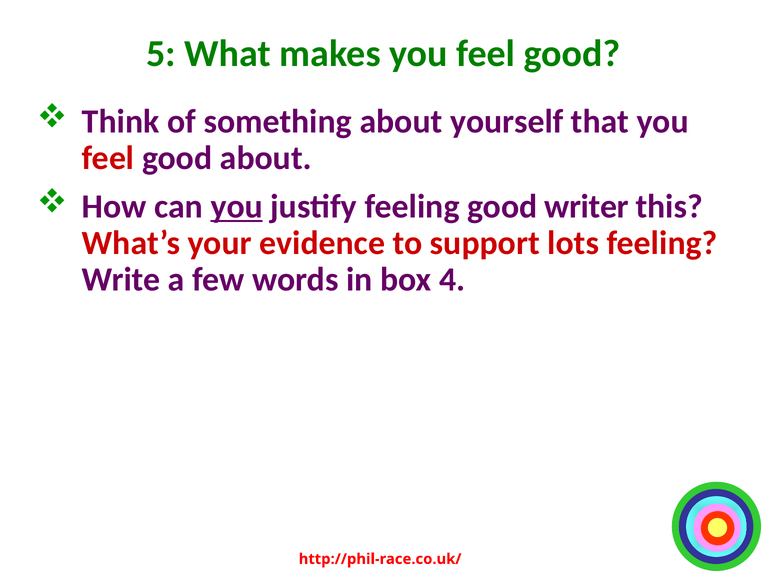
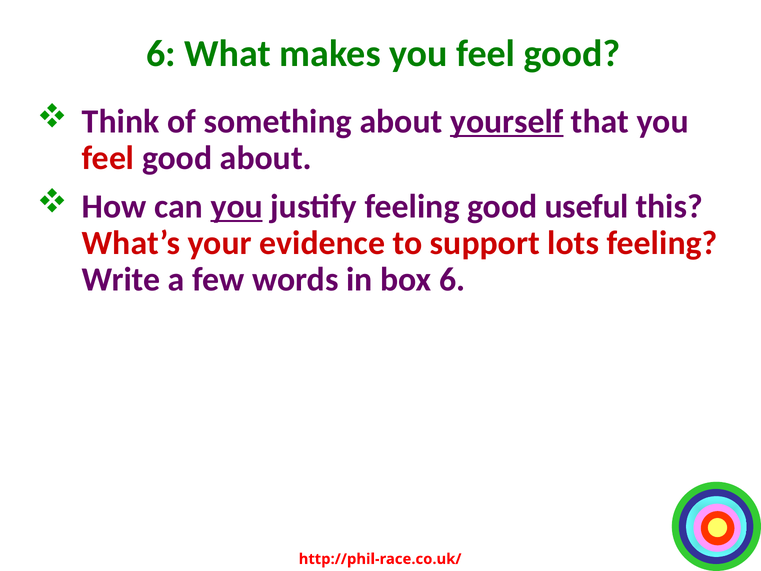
5 at (161, 54): 5 -> 6
yourself underline: none -> present
writer: writer -> useful
box 4: 4 -> 6
